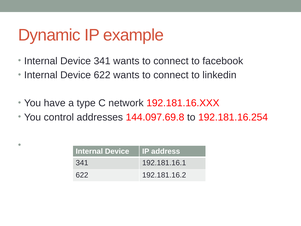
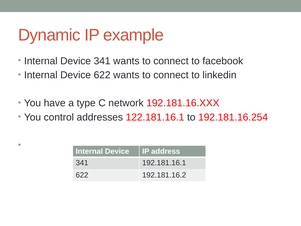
144.097.69.8: 144.097.69.8 -> 122.181.16.1
